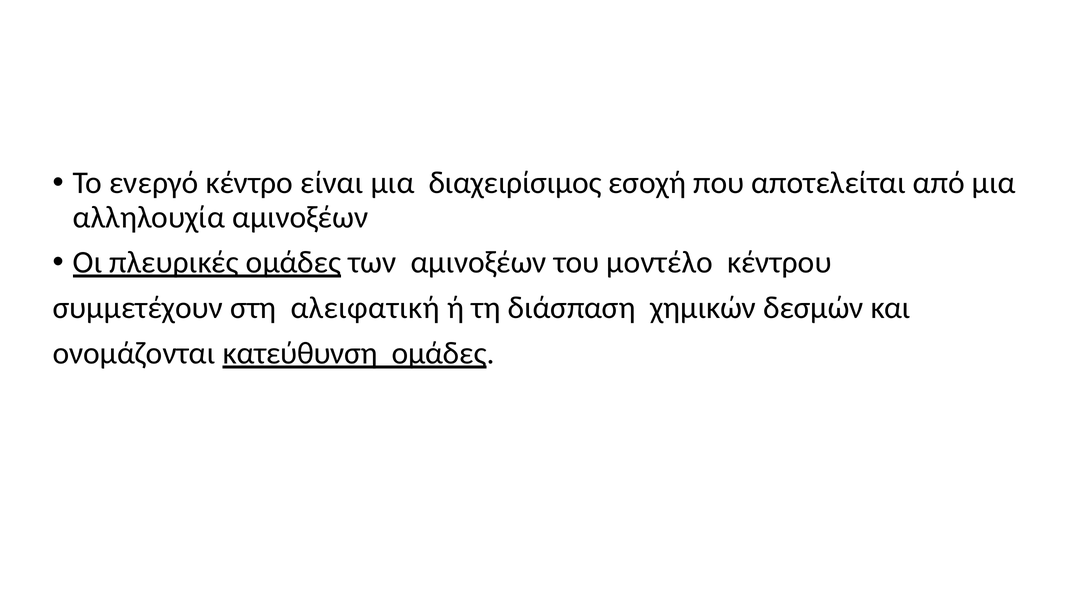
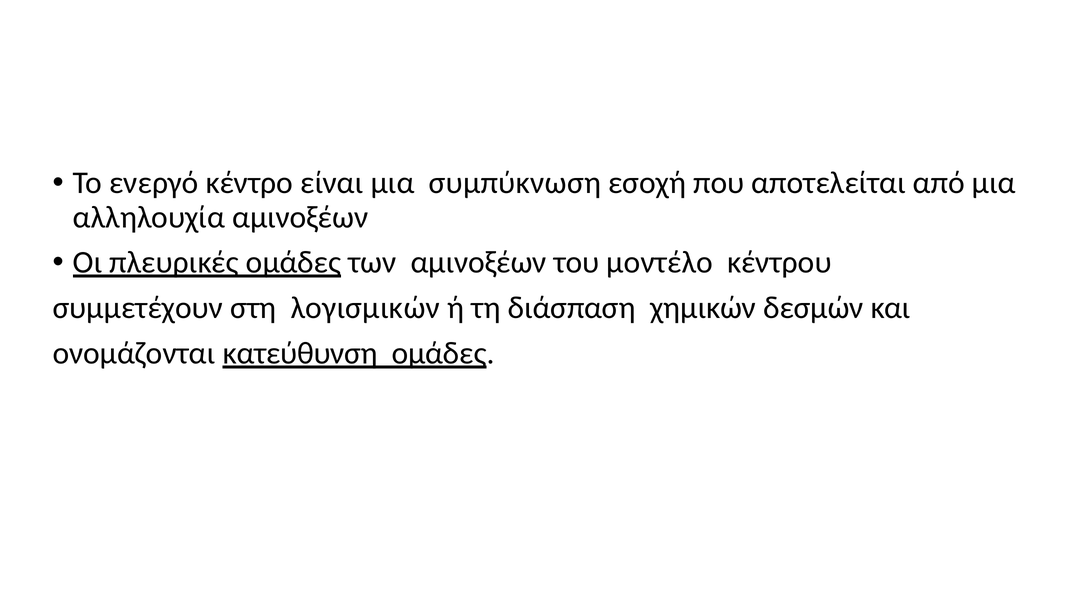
διαχειρίσιμος: διαχειρίσιμος -> συμπύκνωση
αλειφατική: αλειφατική -> λογισμικών
